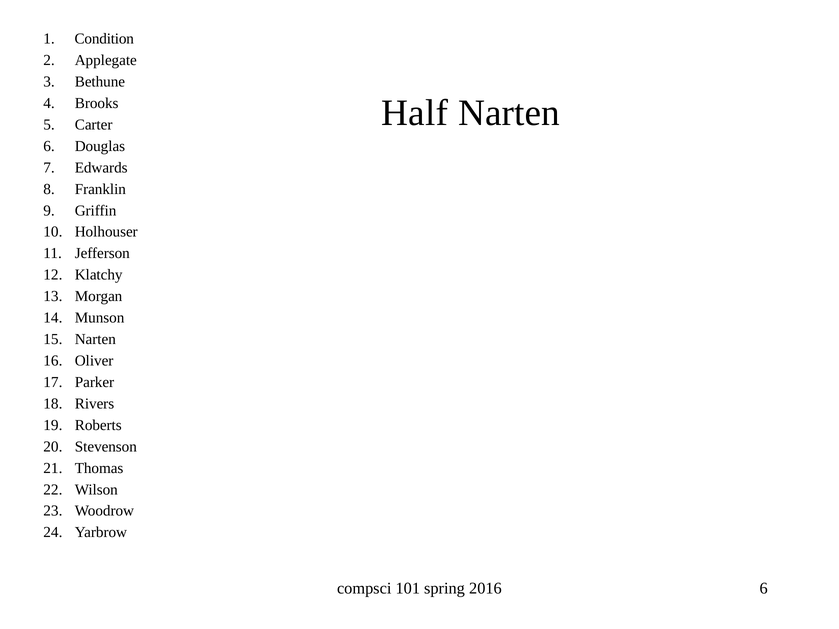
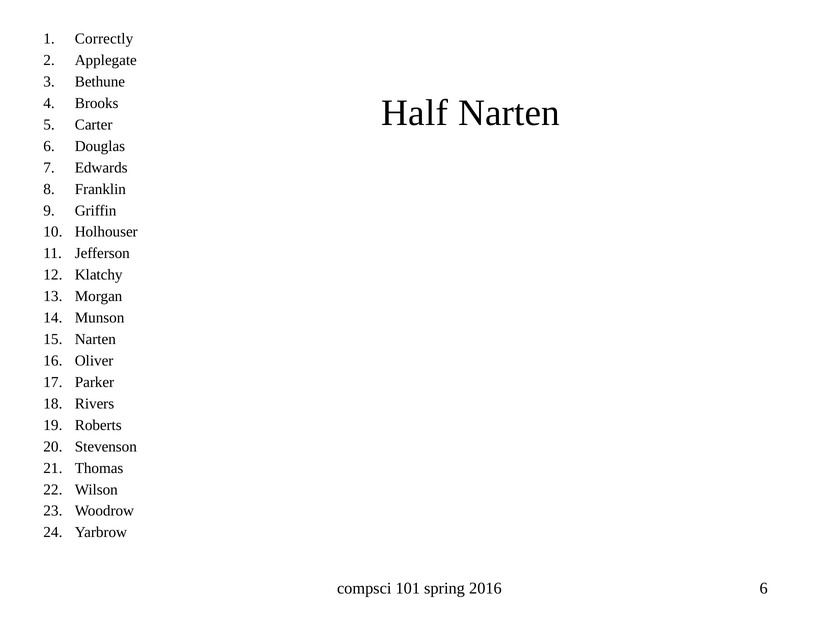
Condition: Condition -> Correctly
